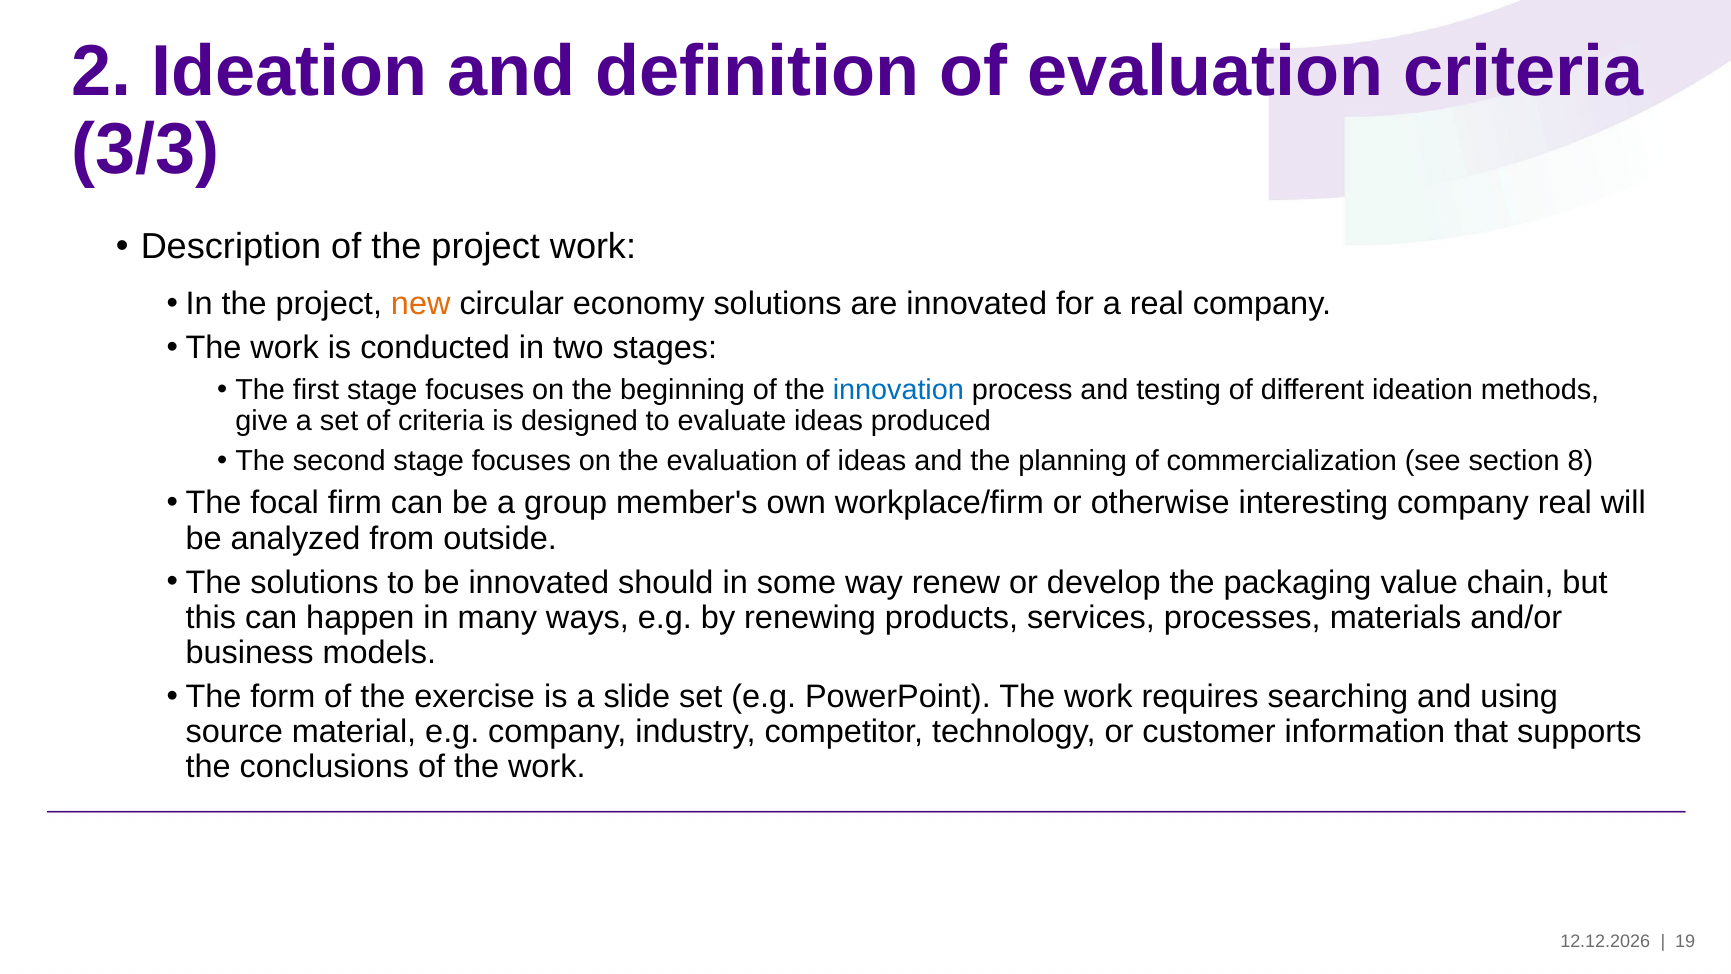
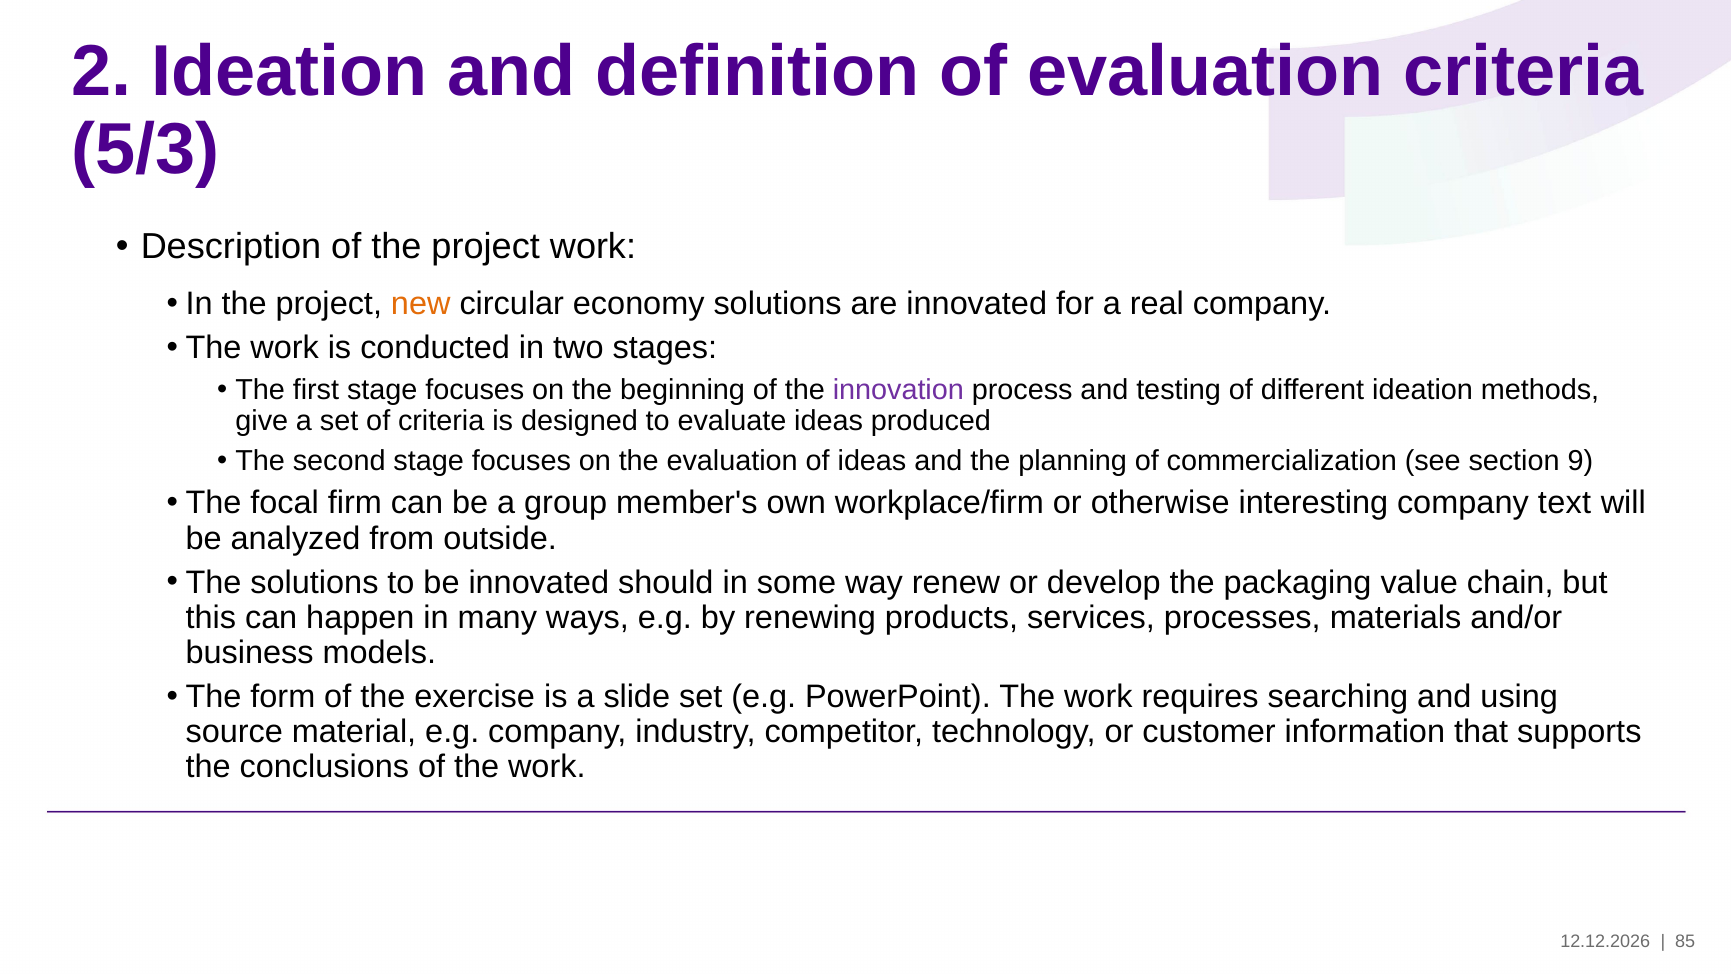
3/3: 3/3 -> 5/3
innovation colour: blue -> purple
8: 8 -> 9
company real: real -> text
19: 19 -> 85
